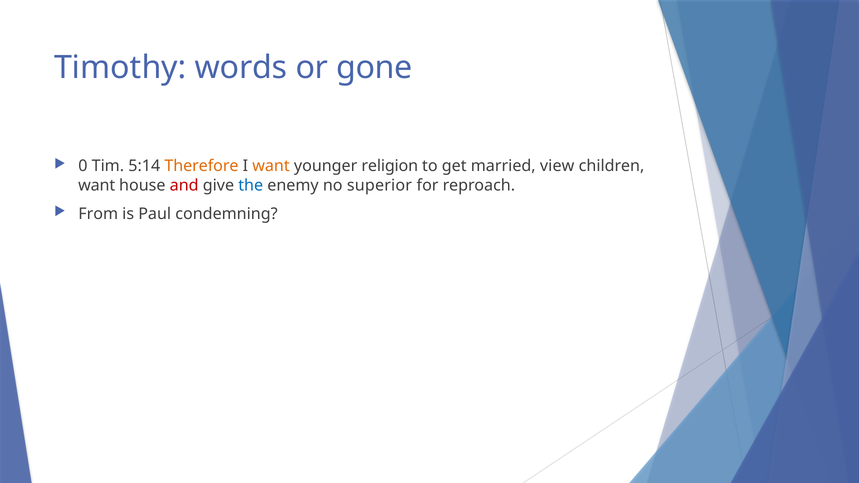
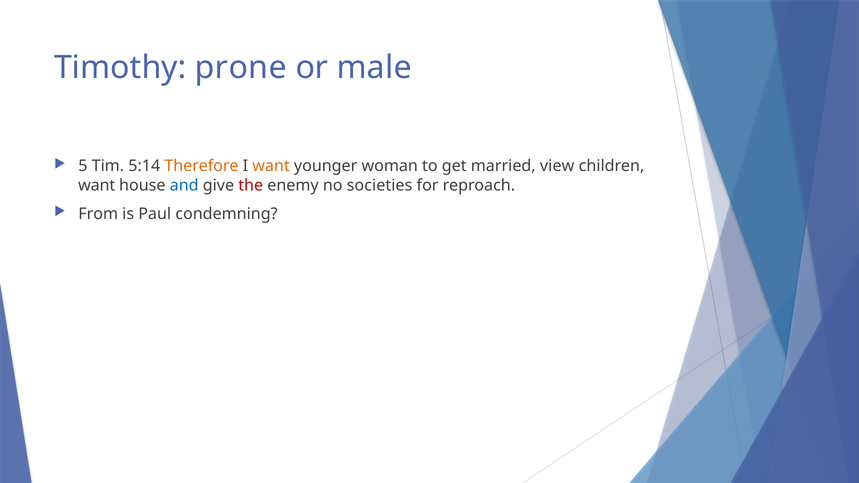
words: words -> prone
gone: gone -> male
0: 0 -> 5
religion: religion -> woman
and colour: red -> blue
the colour: blue -> red
superior: superior -> societies
